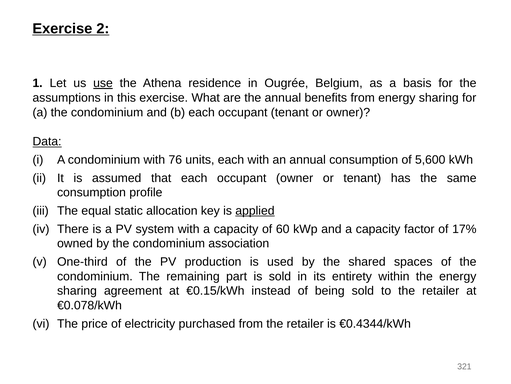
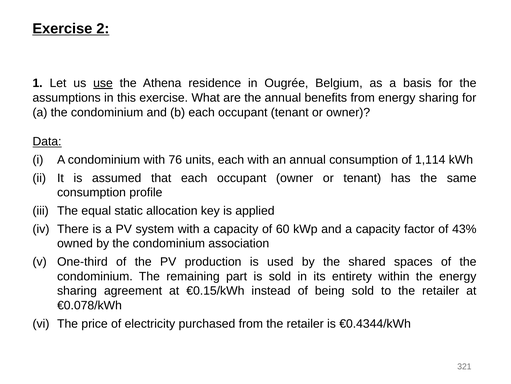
5,600: 5,600 -> 1,114
applied underline: present -> none
17%: 17% -> 43%
